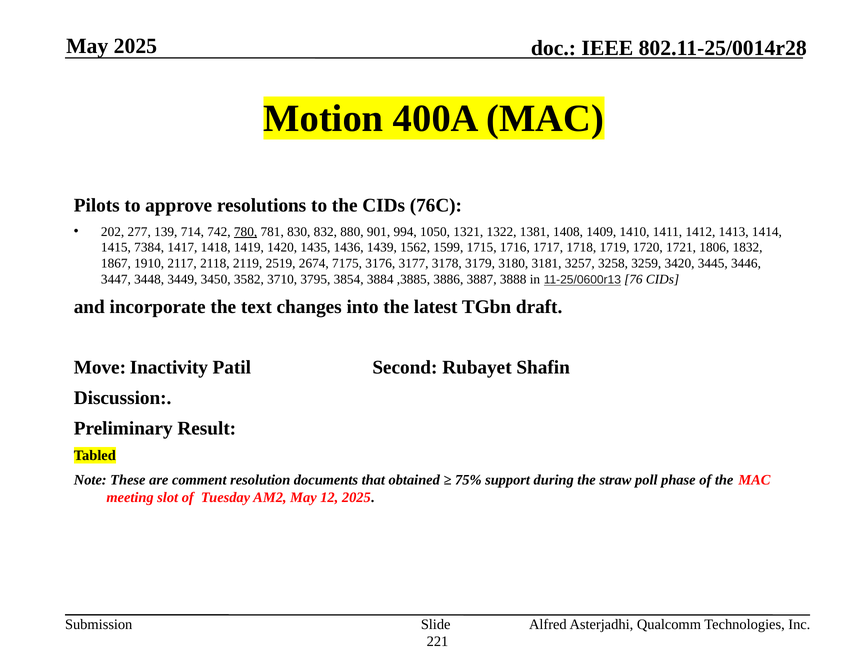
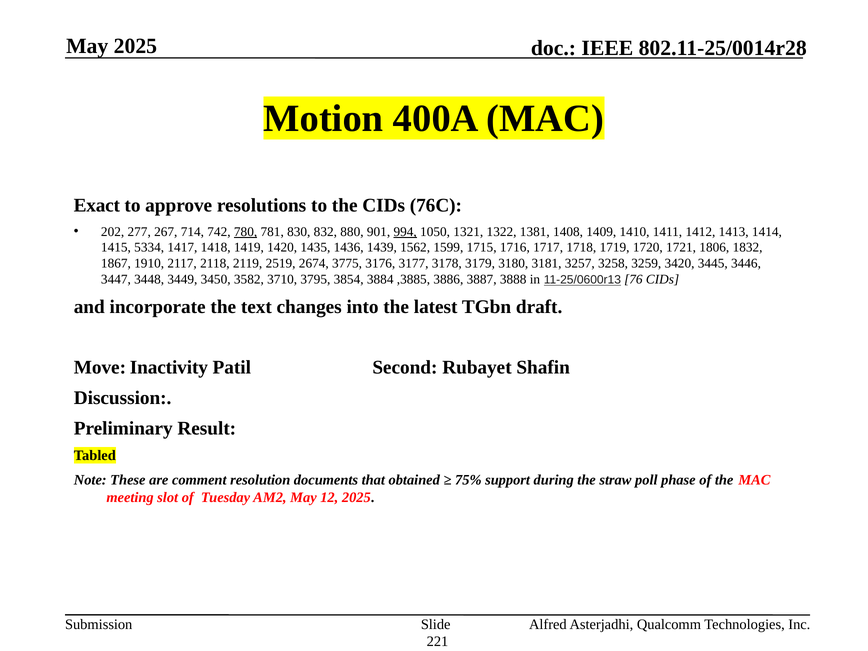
Pilots: Pilots -> Exact
139: 139 -> 267
994 underline: none -> present
7384: 7384 -> 5334
7175: 7175 -> 3775
